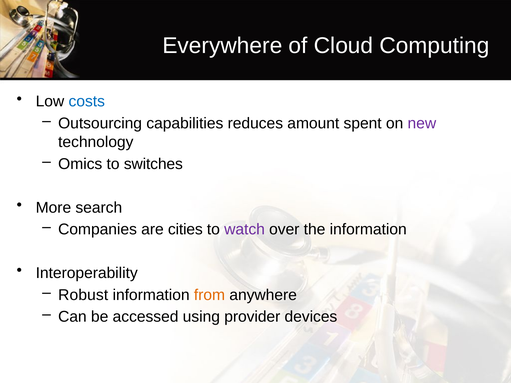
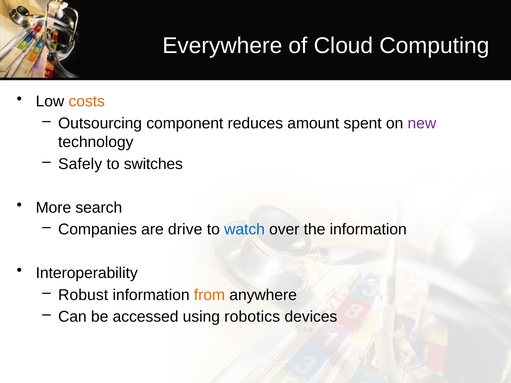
costs colour: blue -> orange
capabilities: capabilities -> component
Omics: Omics -> Safely
cities: cities -> drive
watch colour: purple -> blue
provider: provider -> robotics
